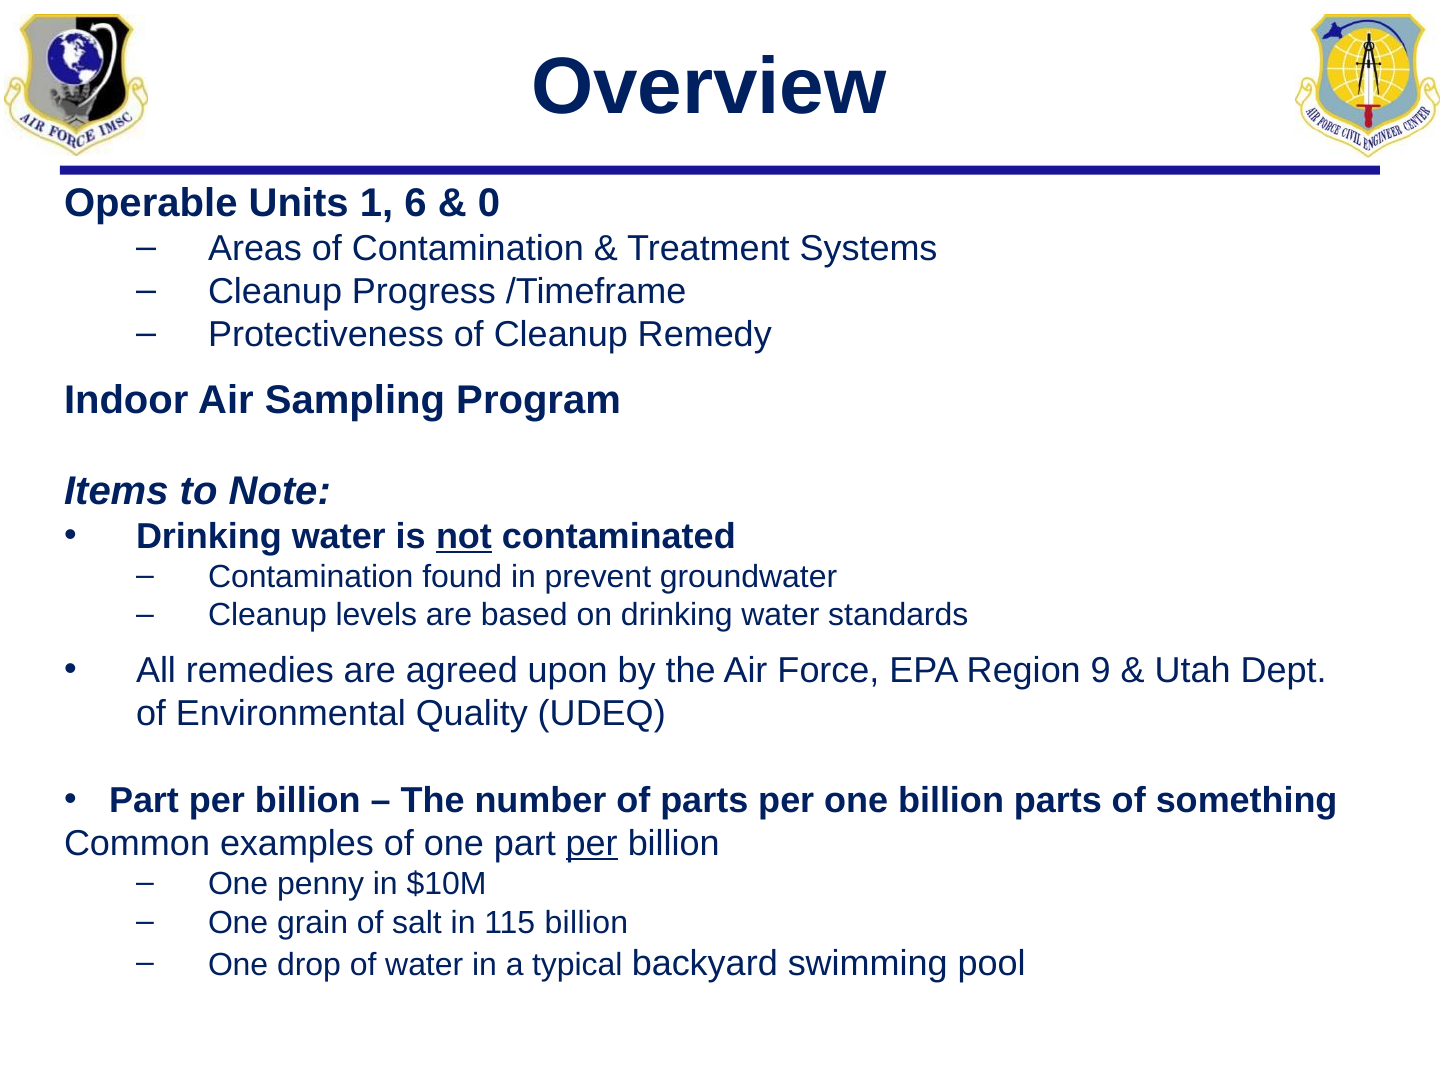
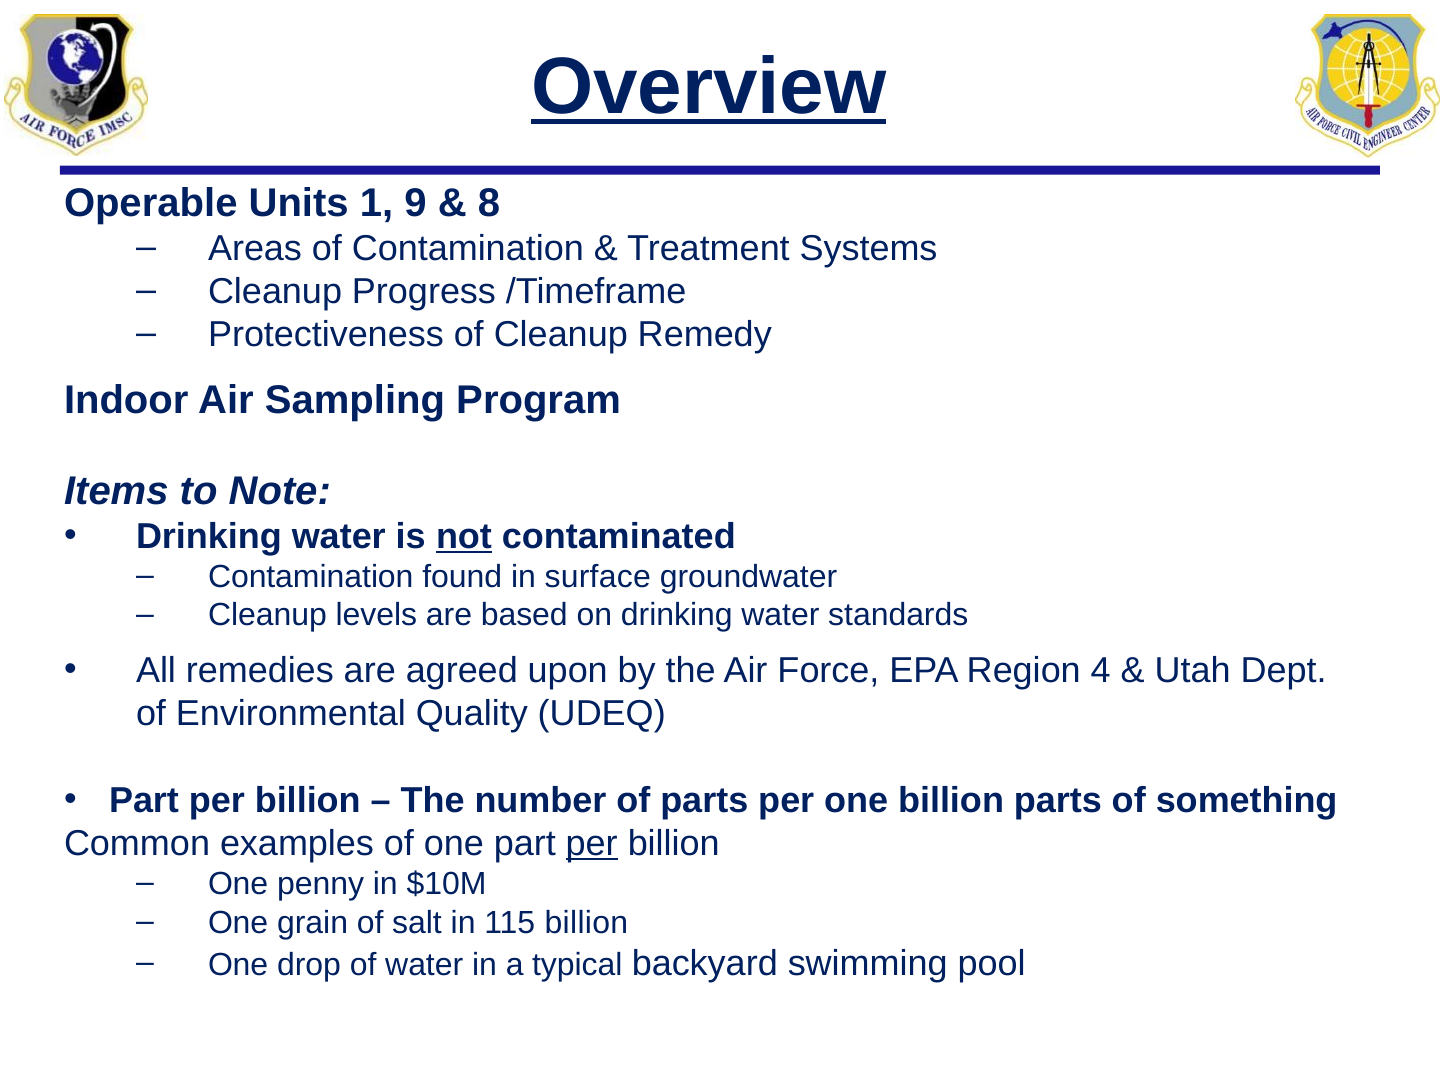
Overview underline: none -> present
6: 6 -> 9
0: 0 -> 8
prevent: prevent -> surface
9: 9 -> 4
